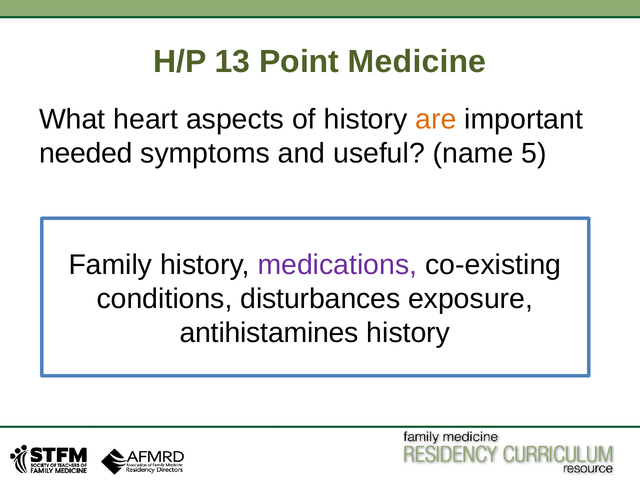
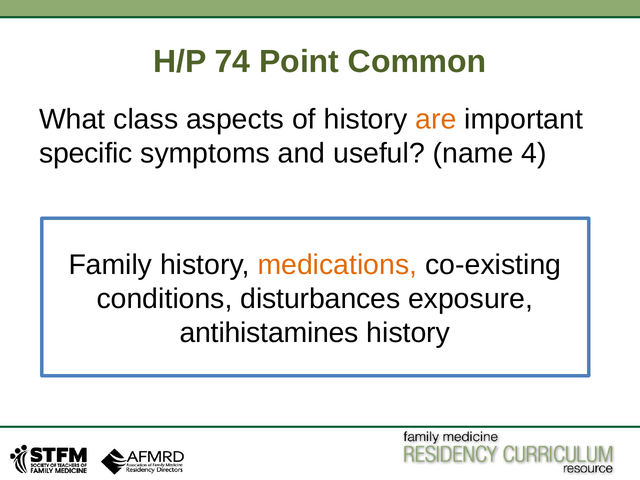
13: 13 -> 74
Medicine: Medicine -> Common
heart: heart -> class
needed: needed -> specific
5: 5 -> 4
medications colour: purple -> orange
